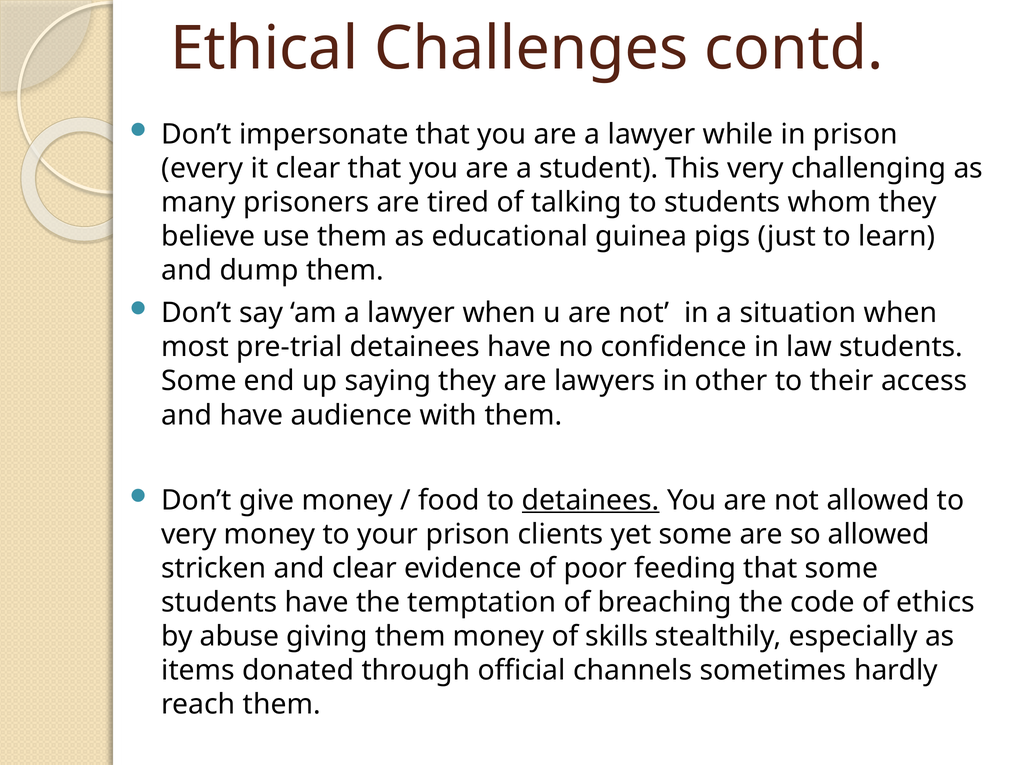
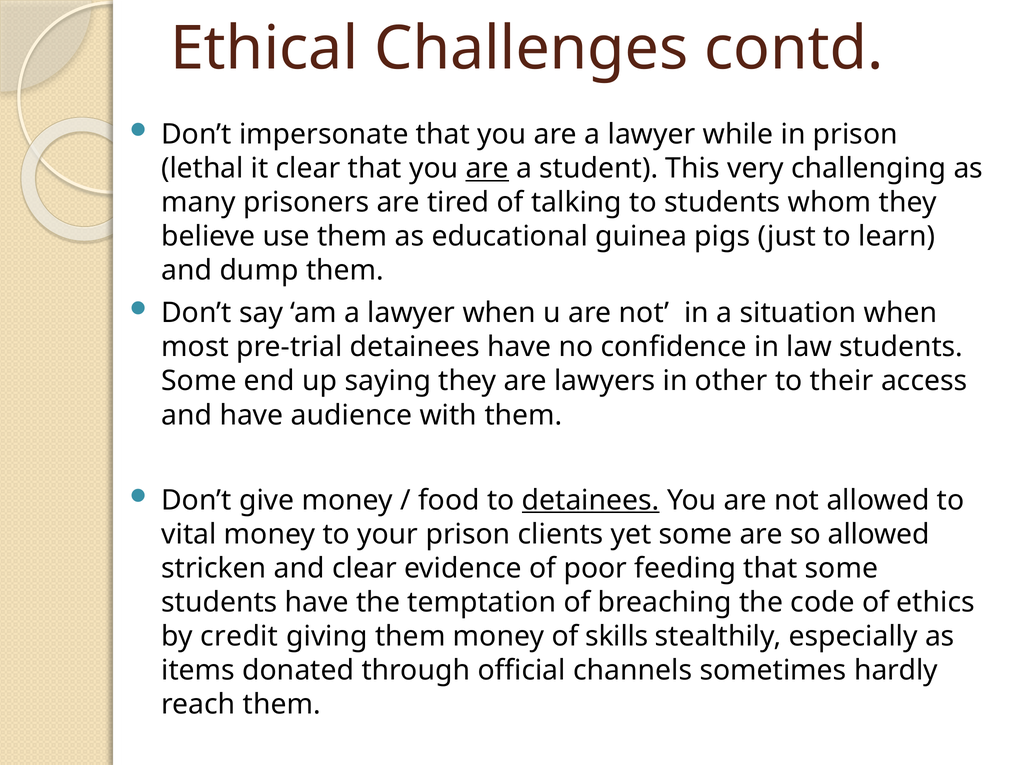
every: every -> lethal
are at (487, 169) underline: none -> present
very at (189, 534): very -> vital
abuse: abuse -> credit
